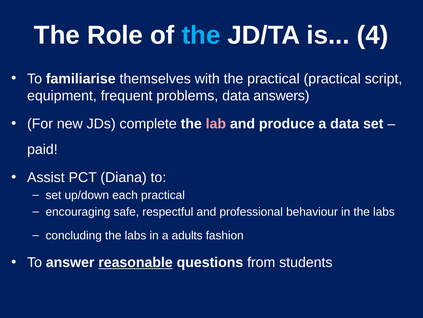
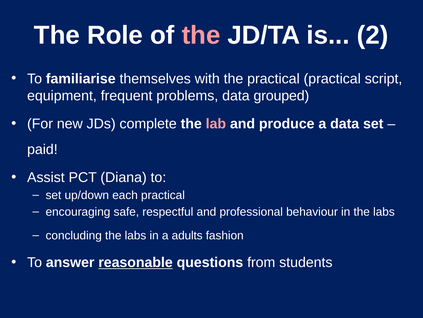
the at (201, 35) colour: light blue -> pink
4: 4 -> 2
answers: answers -> grouped
